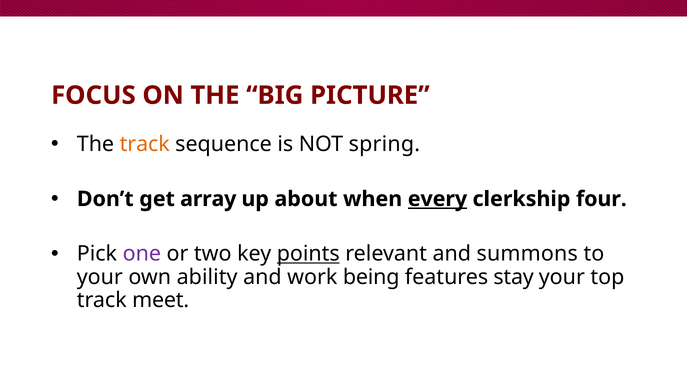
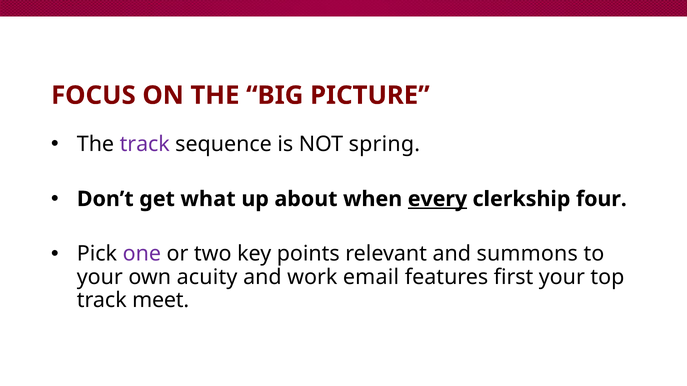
track at (145, 144) colour: orange -> purple
array: array -> what
points underline: present -> none
ability: ability -> acuity
being: being -> email
stay: stay -> first
